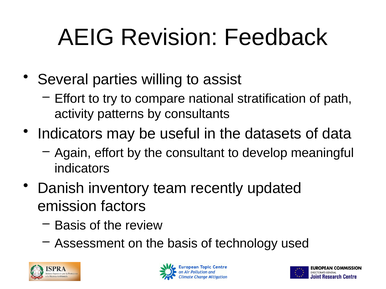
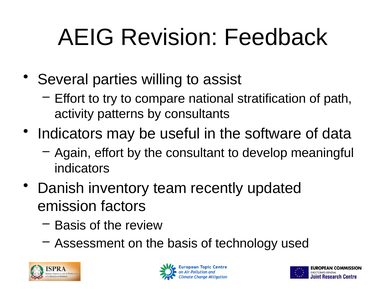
datasets: datasets -> software
